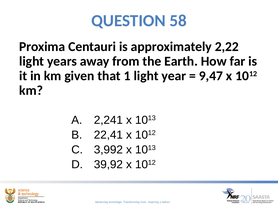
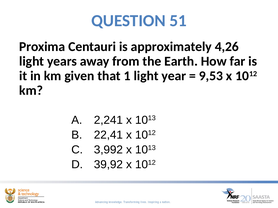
58: 58 -> 51
2,22: 2,22 -> 4,26
9,47: 9,47 -> 9,53
